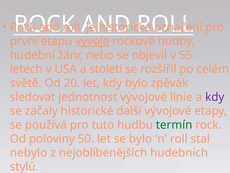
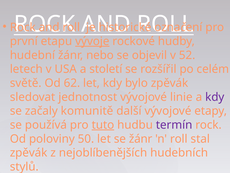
55: 55 -> 52
20: 20 -> 62
začaly historické: historické -> komunitě
tuto underline: none -> present
termín colour: green -> purple
se bylo: bylo -> žánr
nebylo at (29, 152): nebylo -> zpěvák
